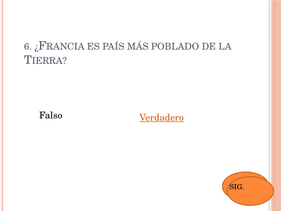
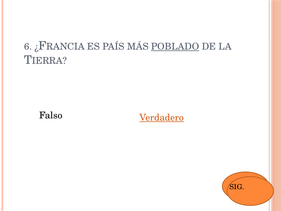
POBLADO underline: none -> present
